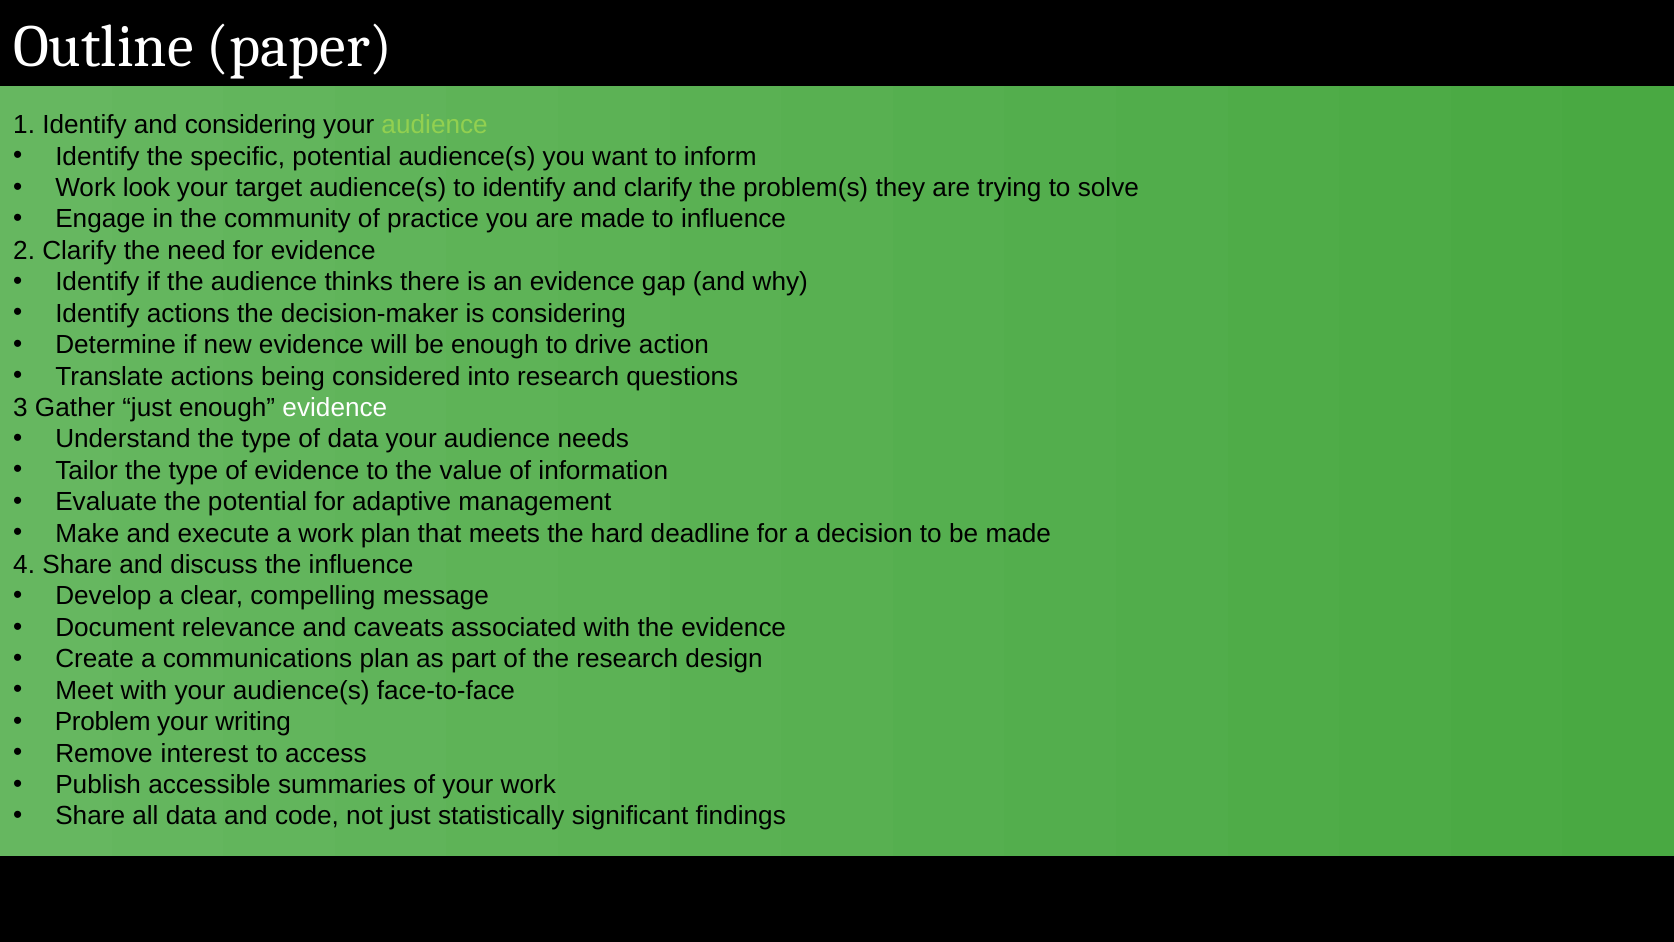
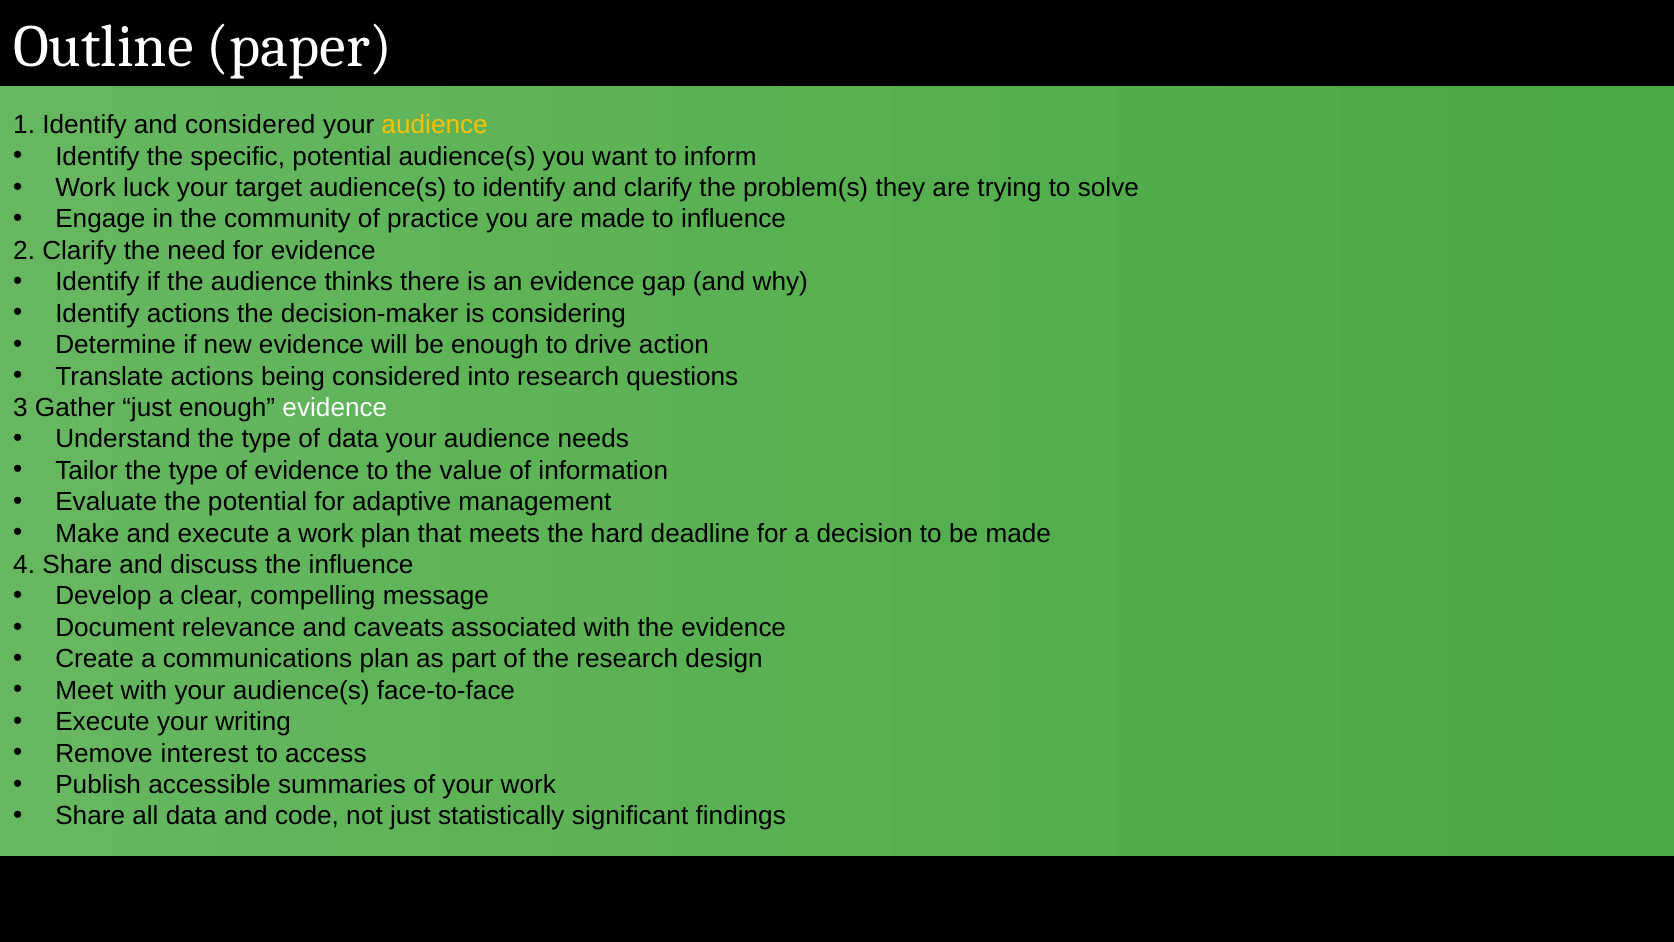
and considering: considering -> considered
audience at (435, 125) colour: light green -> yellow
look: look -> luck
Problem at (103, 722): Problem -> Execute
